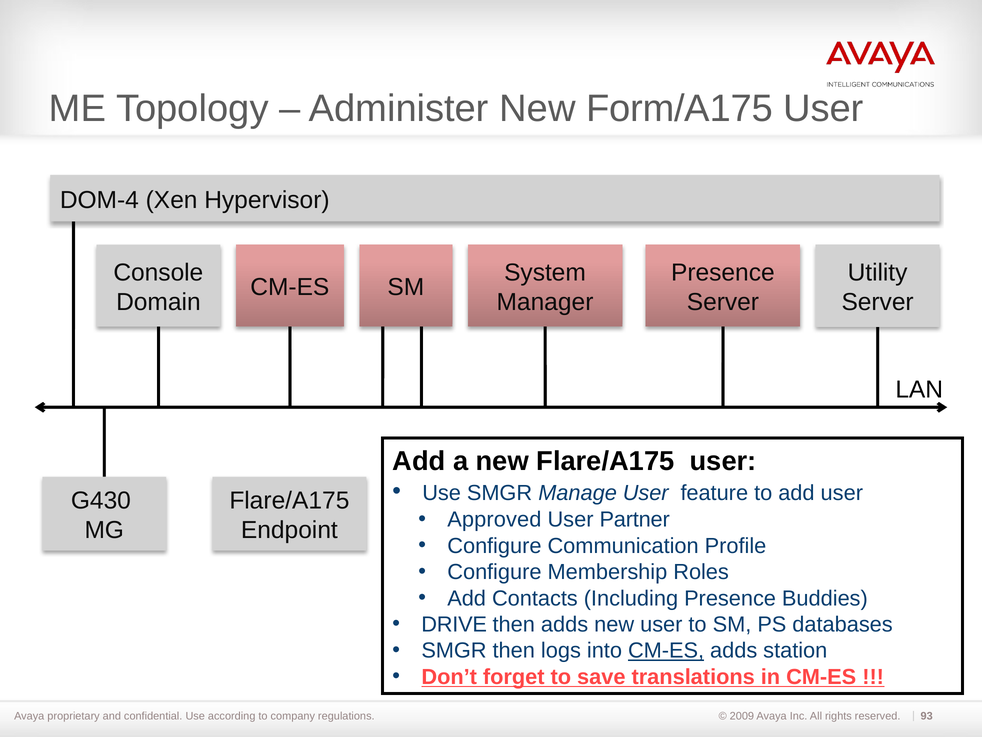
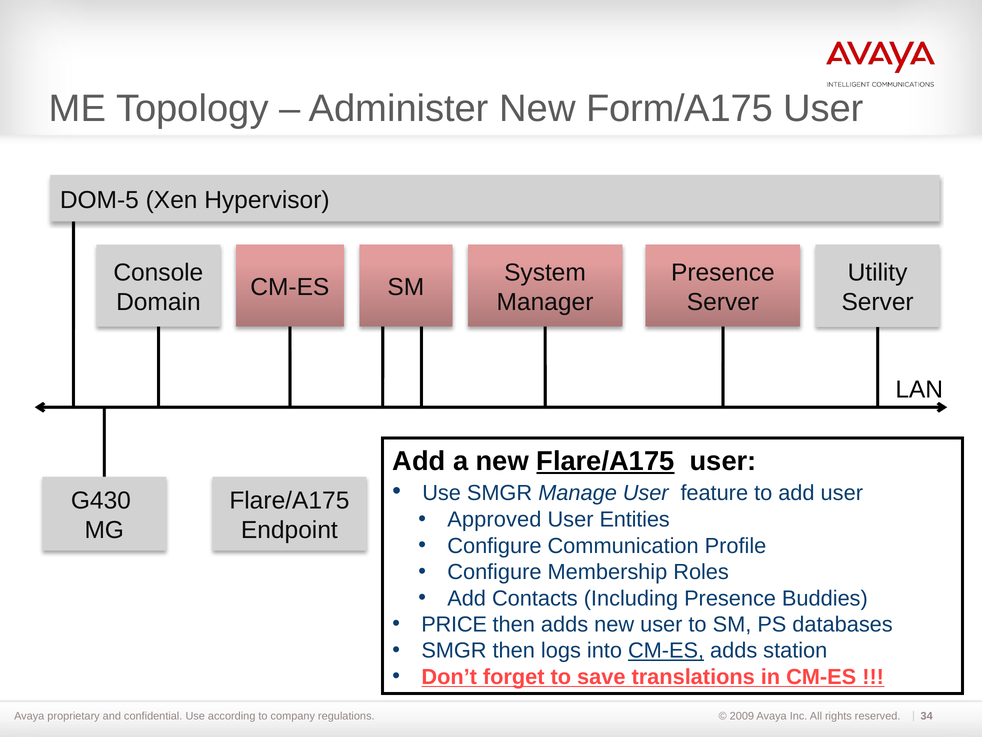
DOM-4: DOM-4 -> DOM-5
Flare/A175 at (605, 461) underline: none -> present
Partner: Partner -> Entities
DRIVE: DRIVE -> PRICE
93: 93 -> 34
